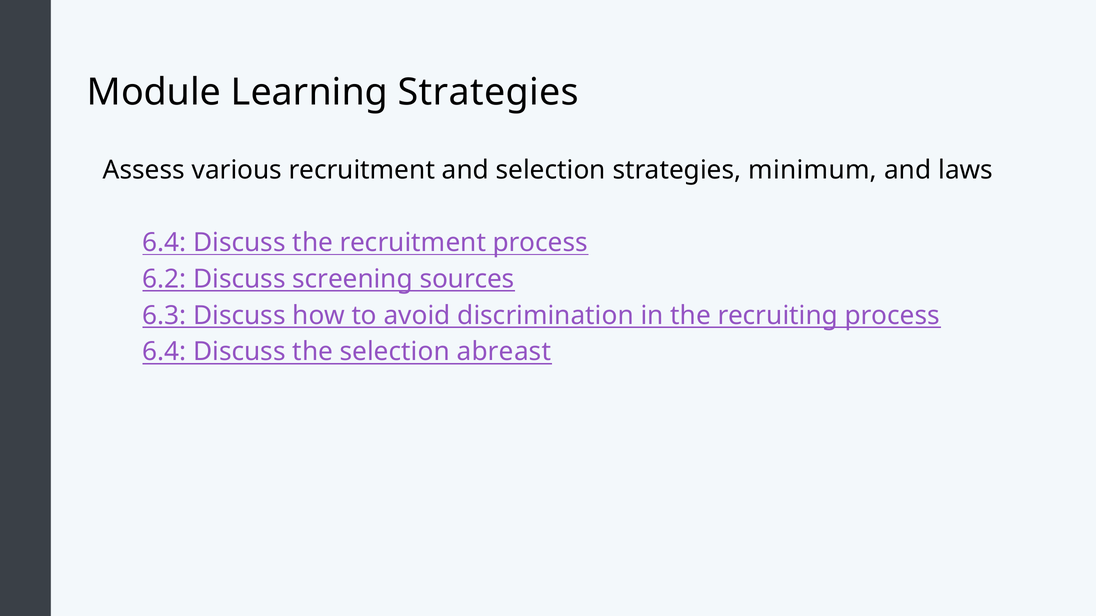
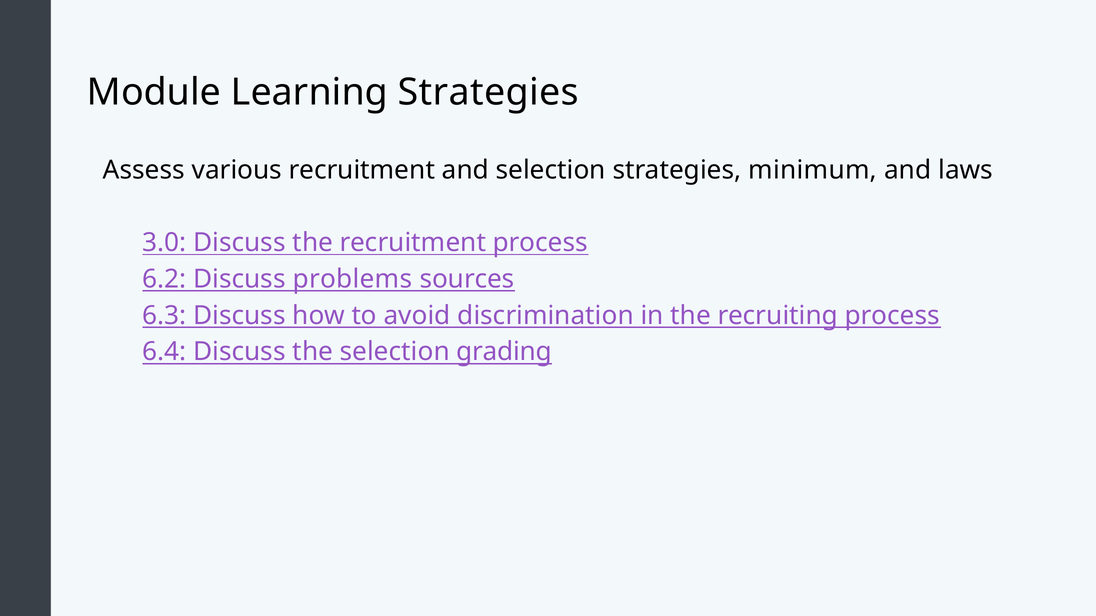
6.4 at (164, 243): 6.4 -> 3.0
screening: screening -> problems
abreast: abreast -> grading
